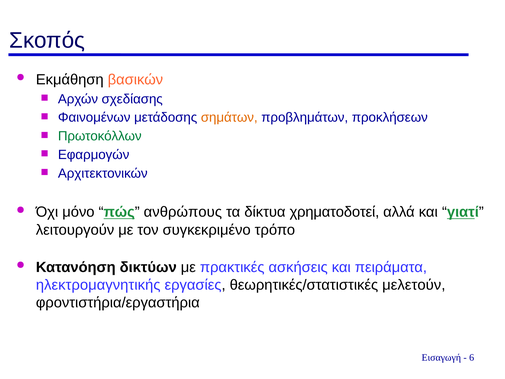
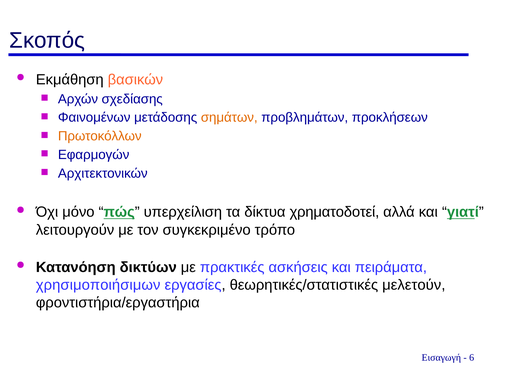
Πρωτοκόλλων colour: green -> orange
ανθρώπους: ανθρώπους -> υπερχείλιση
ηλεκτρομαγνητικής: ηλεκτρομαγνητικής -> χρησιμοποιήσιμων
